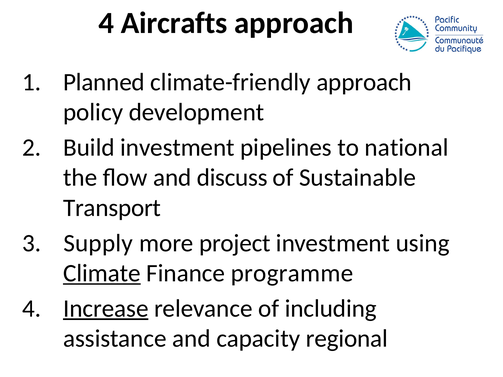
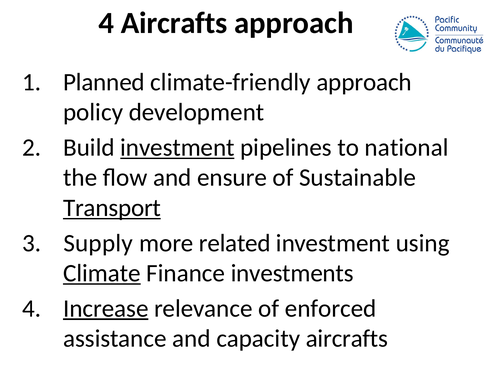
investment at (177, 148) underline: none -> present
discuss: discuss -> ensure
Transport underline: none -> present
project: project -> related
programme: programme -> investments
including: including -> enforced
capacity regional: regional -> aircrafts
